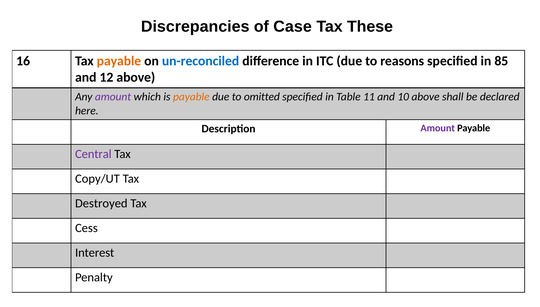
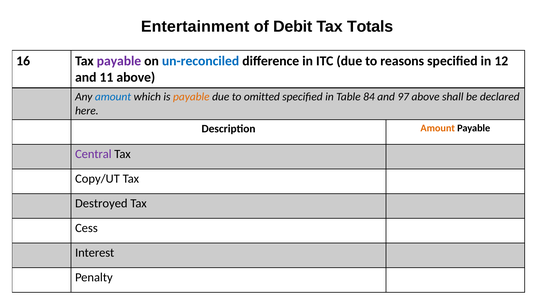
Discrepancies: Discrepancies -> Entertainment
Case: Case -> Debit
These: These -> Totals
payable at (119, 61) colour: orange -> purple
85: 85 -> 12
12: 12 -> 11
amount at (113, 97) colour: purple -> blue
11: 11 -> 84
10: 10 -> 97
Amount at (438, 128) colour: purple -> orange
